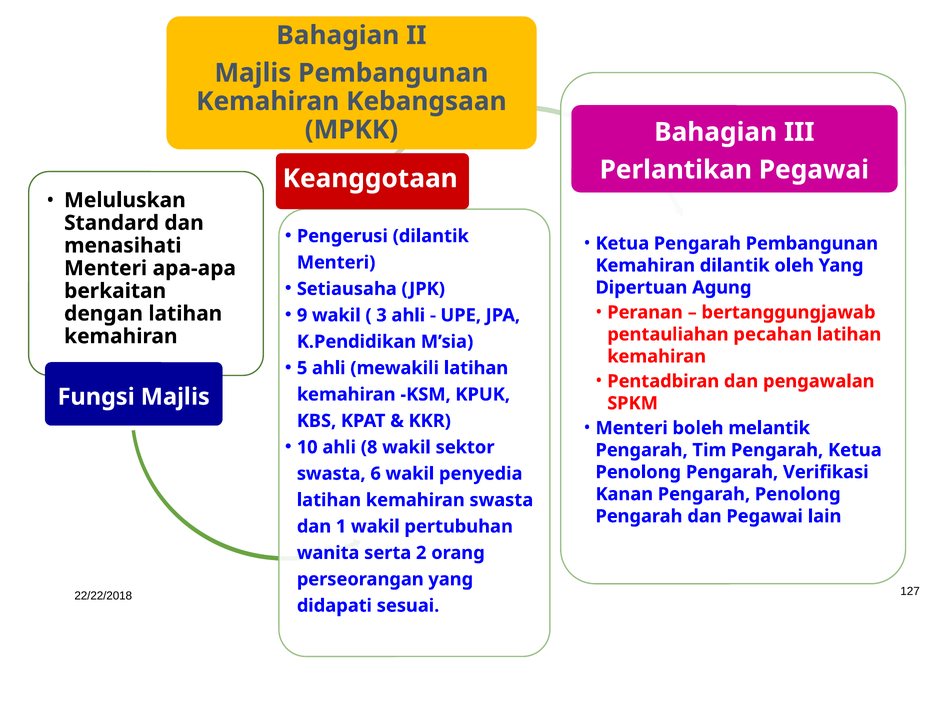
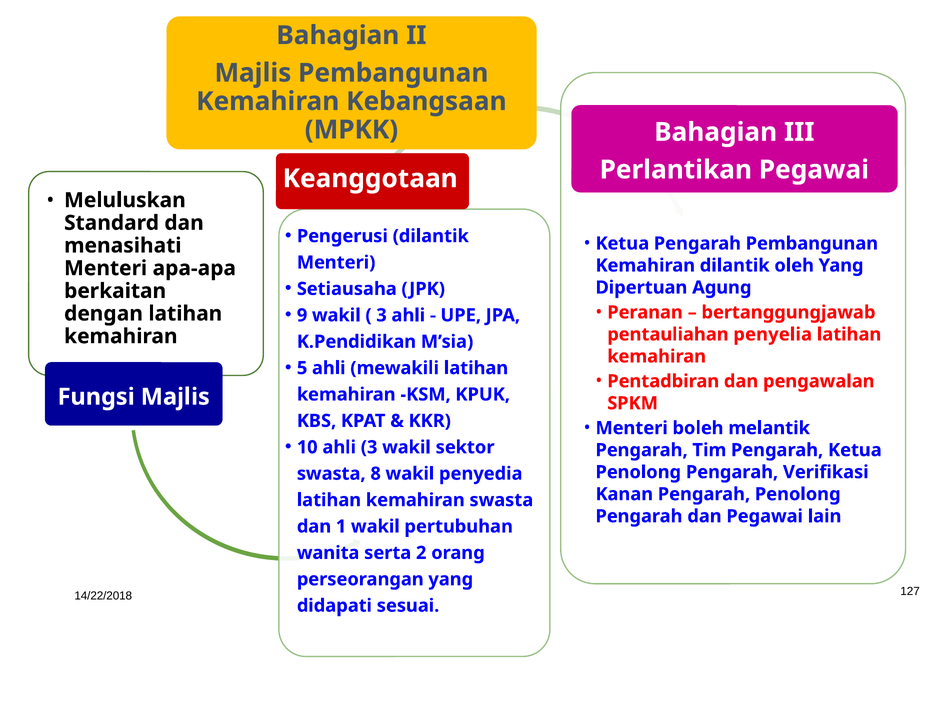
pecahan: pecahan -> penyelia
ahli 8: 8 -> 3
6: 6 -> 8
22/22/2018: 22/22/2018 -> 14/22/2018
